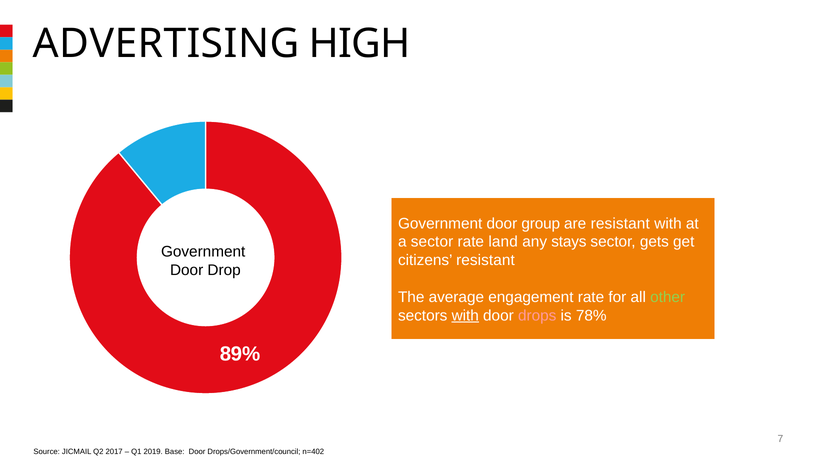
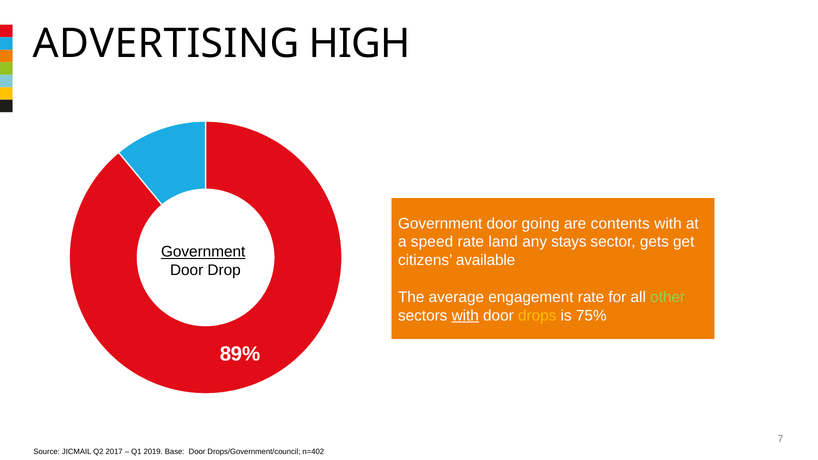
group: group -> going
are resistant: resistant -> contents
a sector: sector -> speed
Government at (203, 252) underline: none -> present
citizens resistant: resistant -> available
drops colour: pink -> yellow
78%: 78% -> 75%
